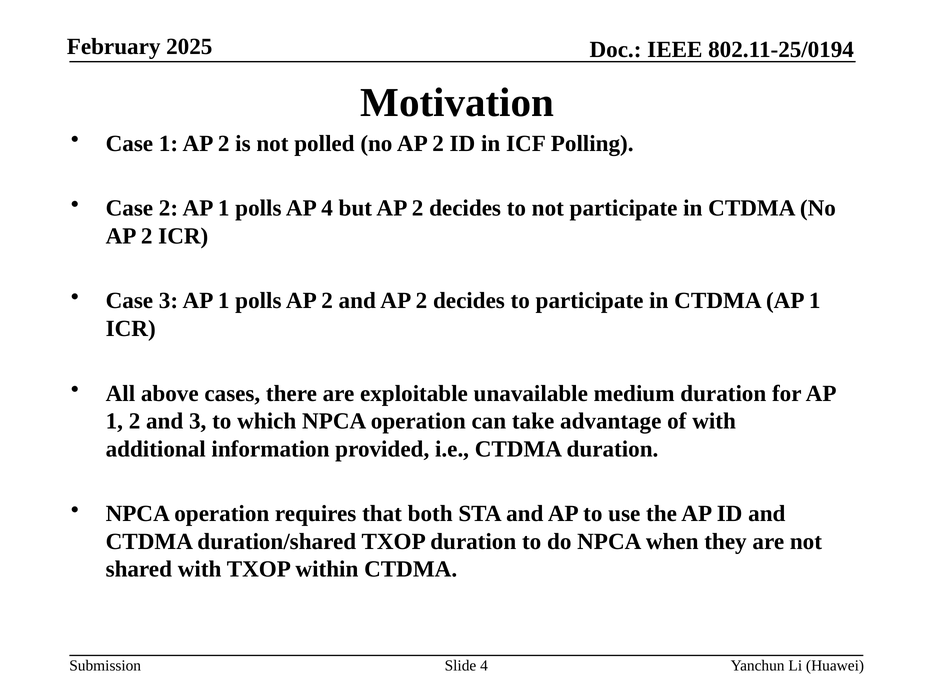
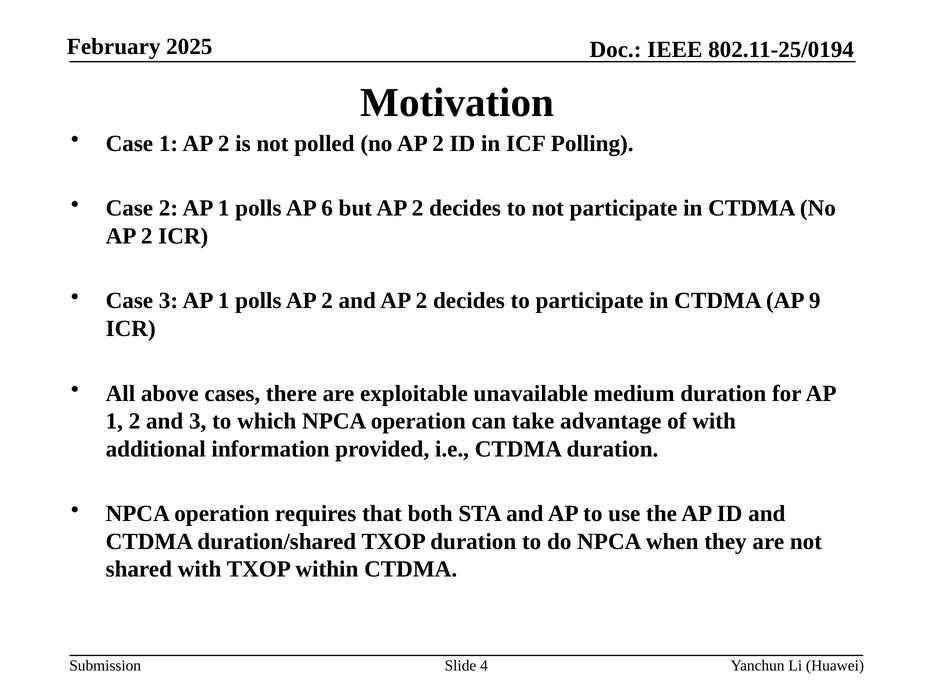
AP 4: 4 -> 6
CTDMA AP 1: 1 -> 9
